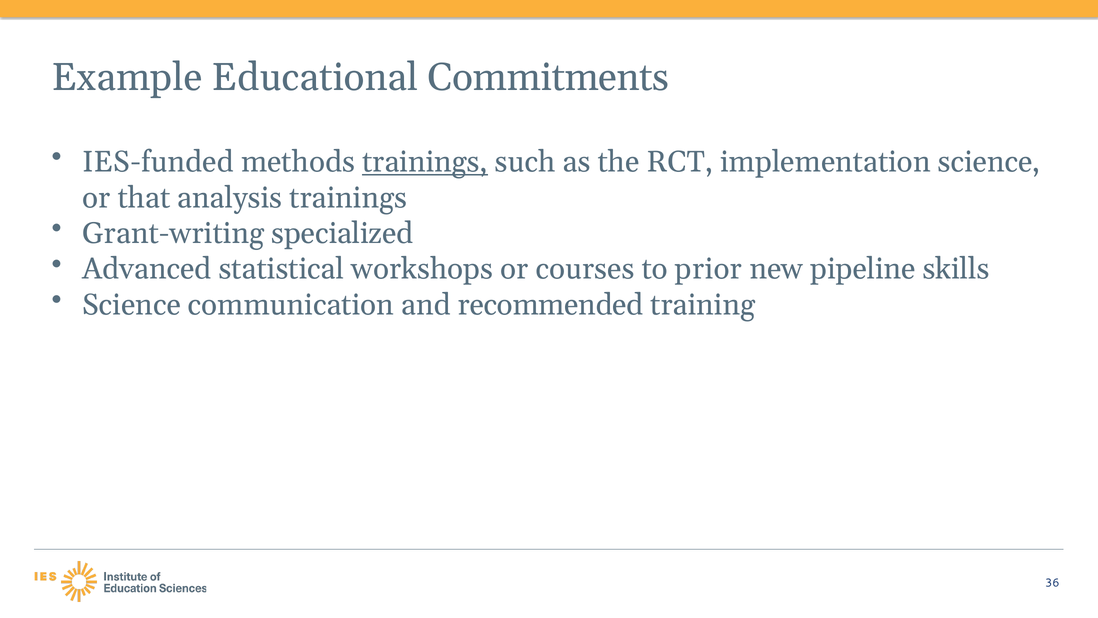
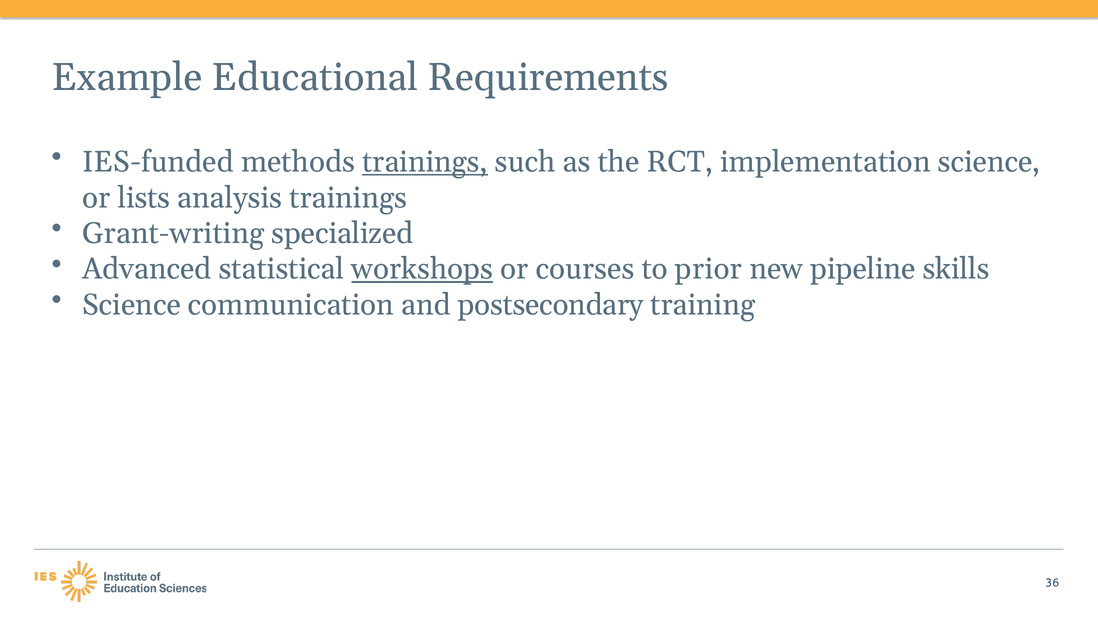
Commitments: Commitments -> Requirements
that: that -> lists
workshops underline: none -> present
recommended: recommended -> postsecondary
